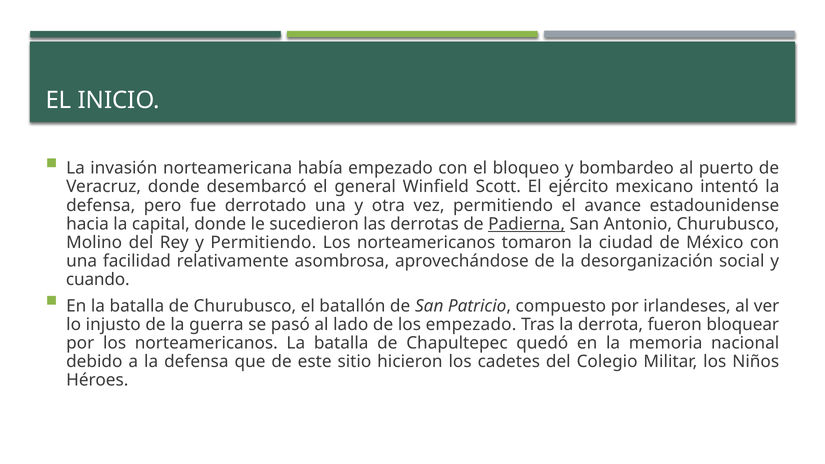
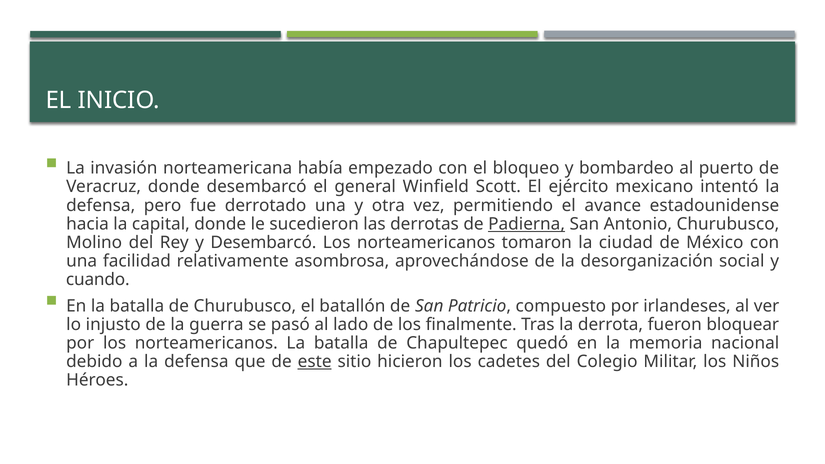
y Permitiendo: Permitiendo -> Desembarcó
los empezado: empezado -> finalmente
este underline: none -> present
